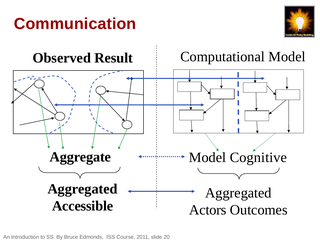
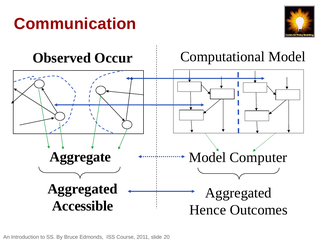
Result: Result -> Occur
Cognitive: Cognitive -> Computer
Actors: Actors -> Hence
